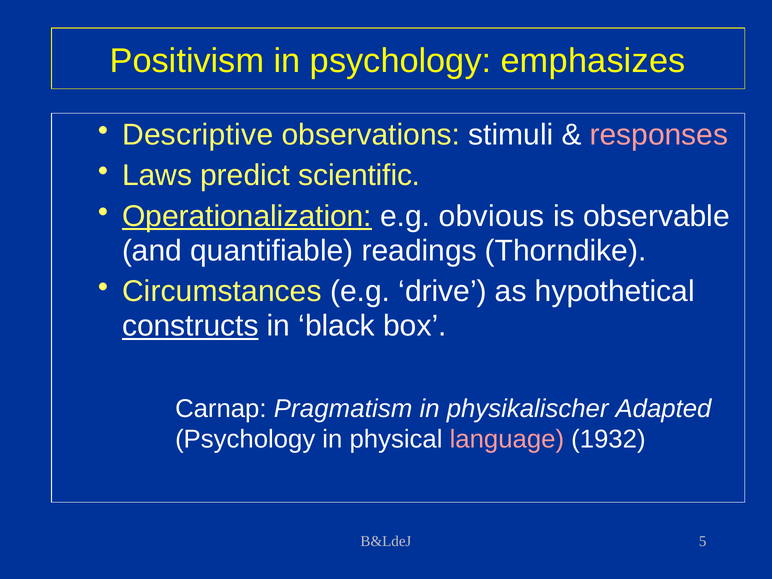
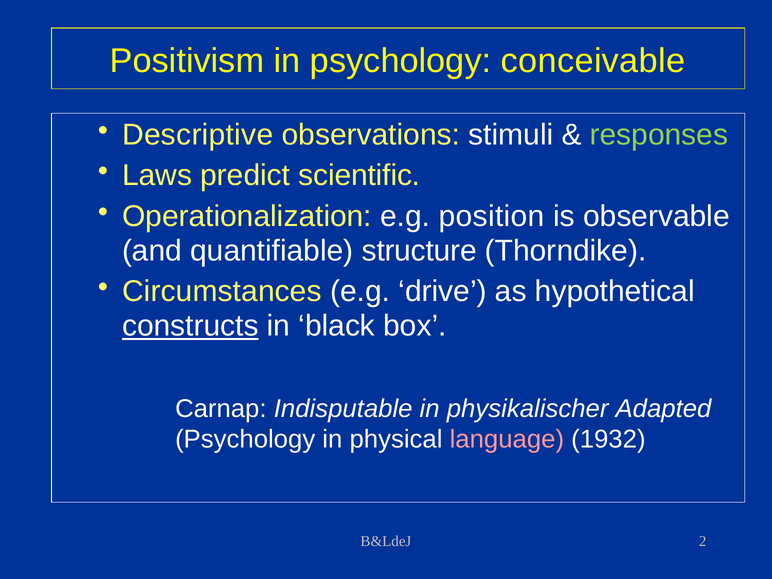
emphasizes: emphasizes -> conceivable
responses colour: pink -> light green
Operationalization underline: present -> none
obvious: obvious -> position
readings: readings -> structure
Pragmatism: Pragmatism -> Indisputable
5: 5 -> 2
